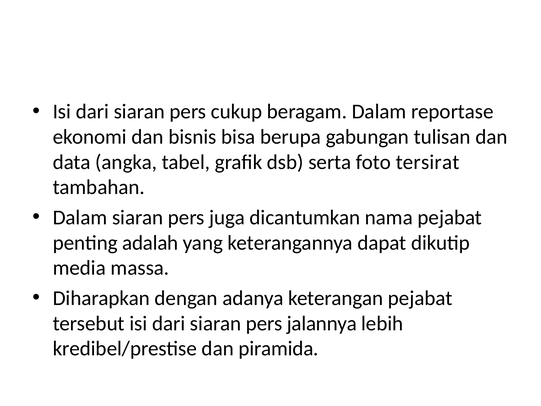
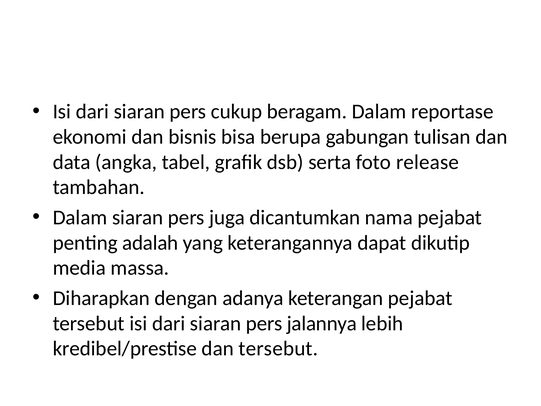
tersirat: tersirat -> release
dan piramida: piramida -> tersebut
